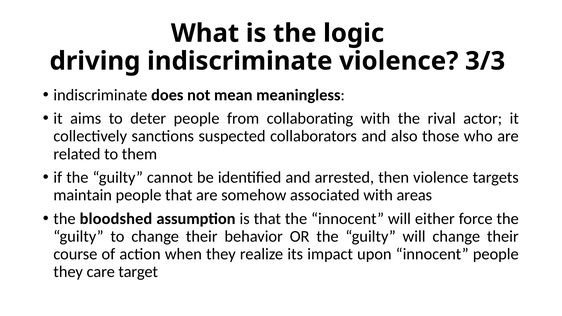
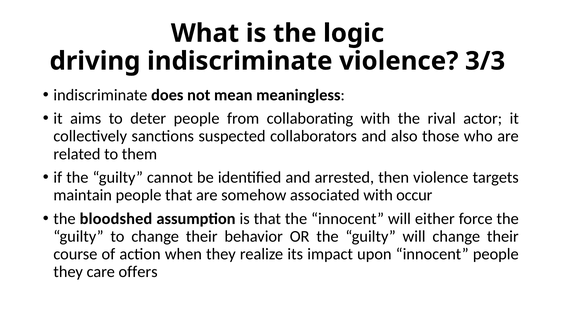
areas: areas -> occur
target: target -> offers
